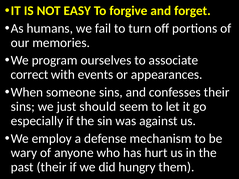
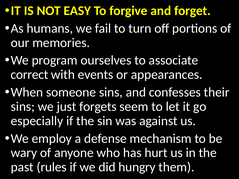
should: should -> forgets
past their: their -> rules
